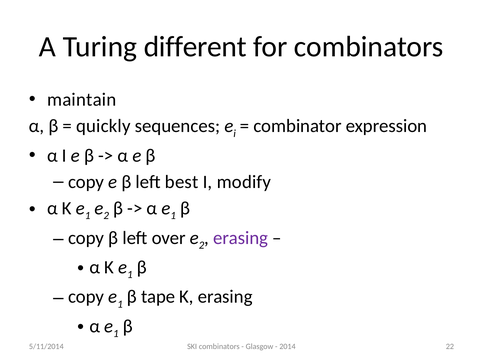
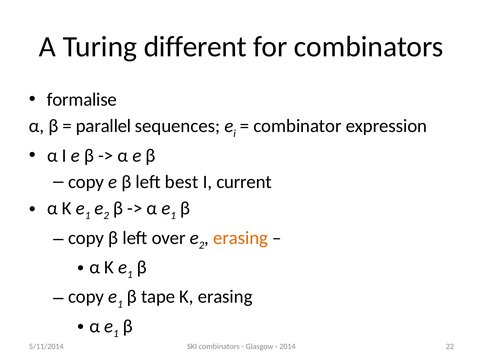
maintain: maintain -> formalise
quickly: quickly -> parallel
modify: modify -> current
erasing at (241, 237) colour: purple -> orange
